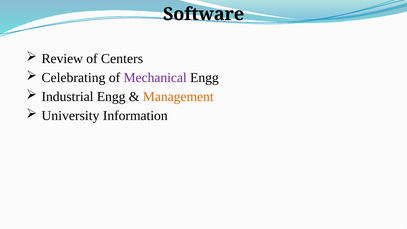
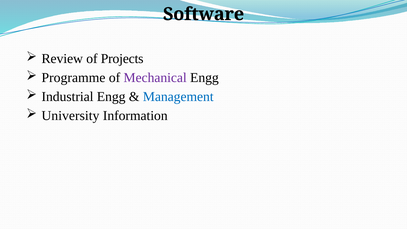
Centers: Centers -> Projects
Celebrating: Celebrating -> Programme
Management colour: orange -> blue
